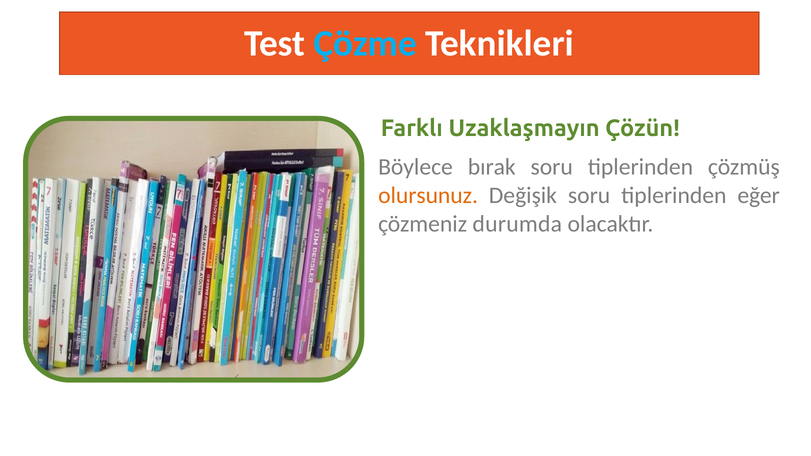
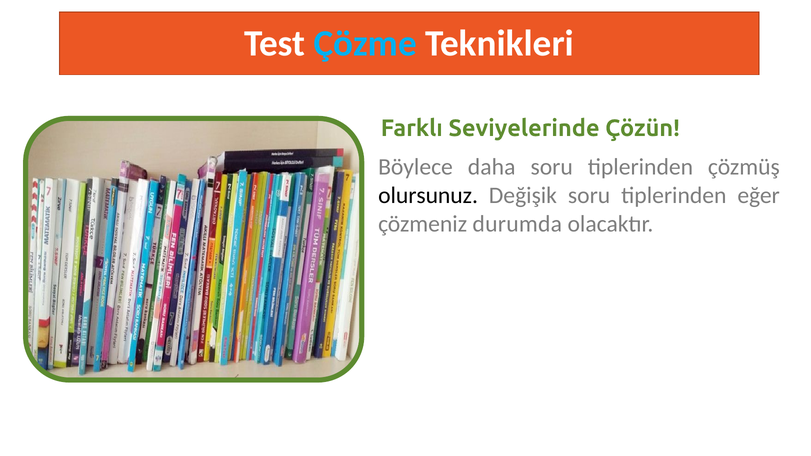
Uzaklaşmayın: Uzaklaşmayın -> Seviyelerinde
bırak: bırak -> daha
olursunuz colour: orange -> black
